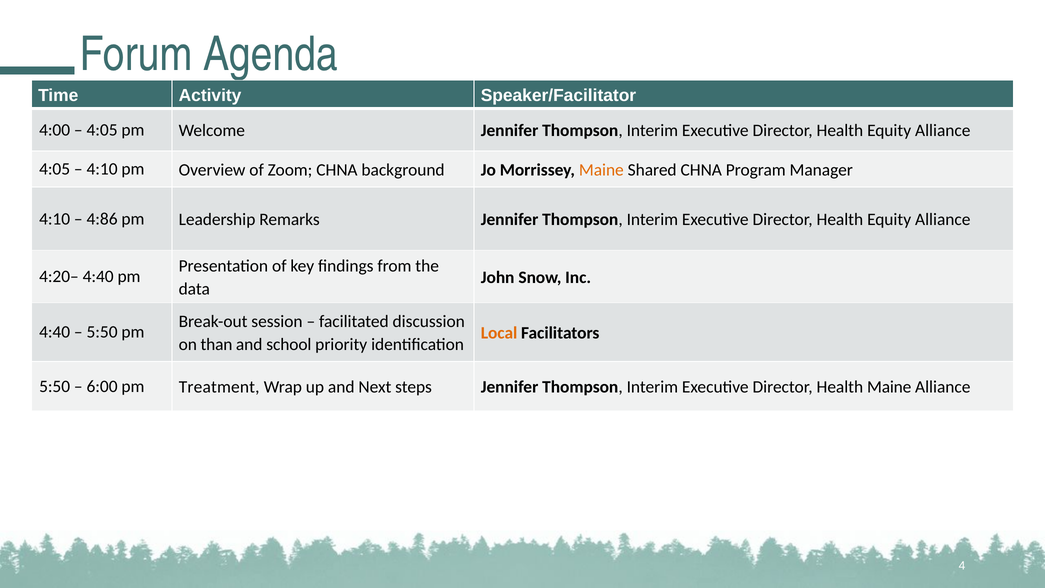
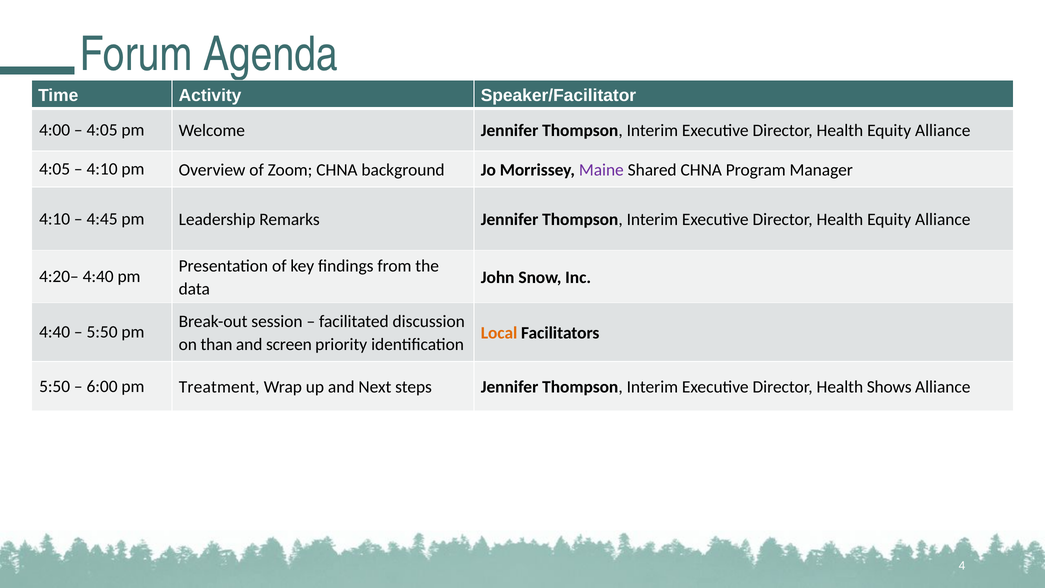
Maine at (601, 170) colour: orange -> purple
4:86: 4:86 -> 4:45
school: school -> screen
Health Maine: Maine -> Shows
